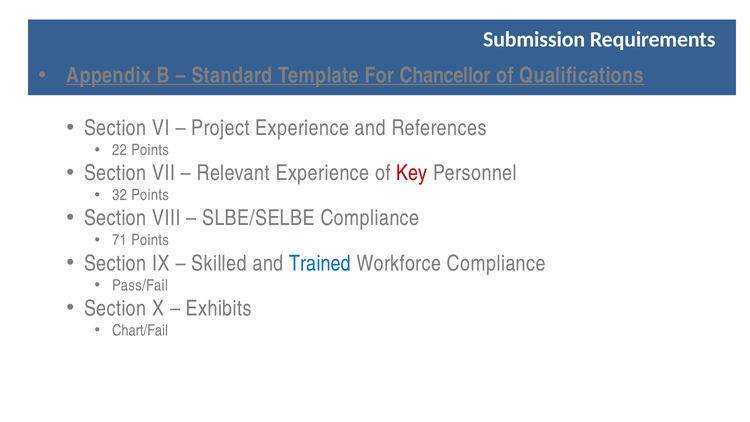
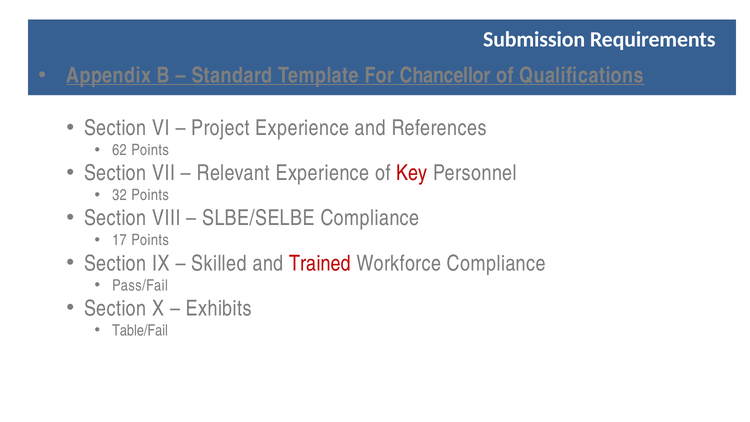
22: 22 -> 62
71: 71 -> 17
Trained colour: blue -> red
Chart/Fail: Chart/Fail -> Table/Fail
